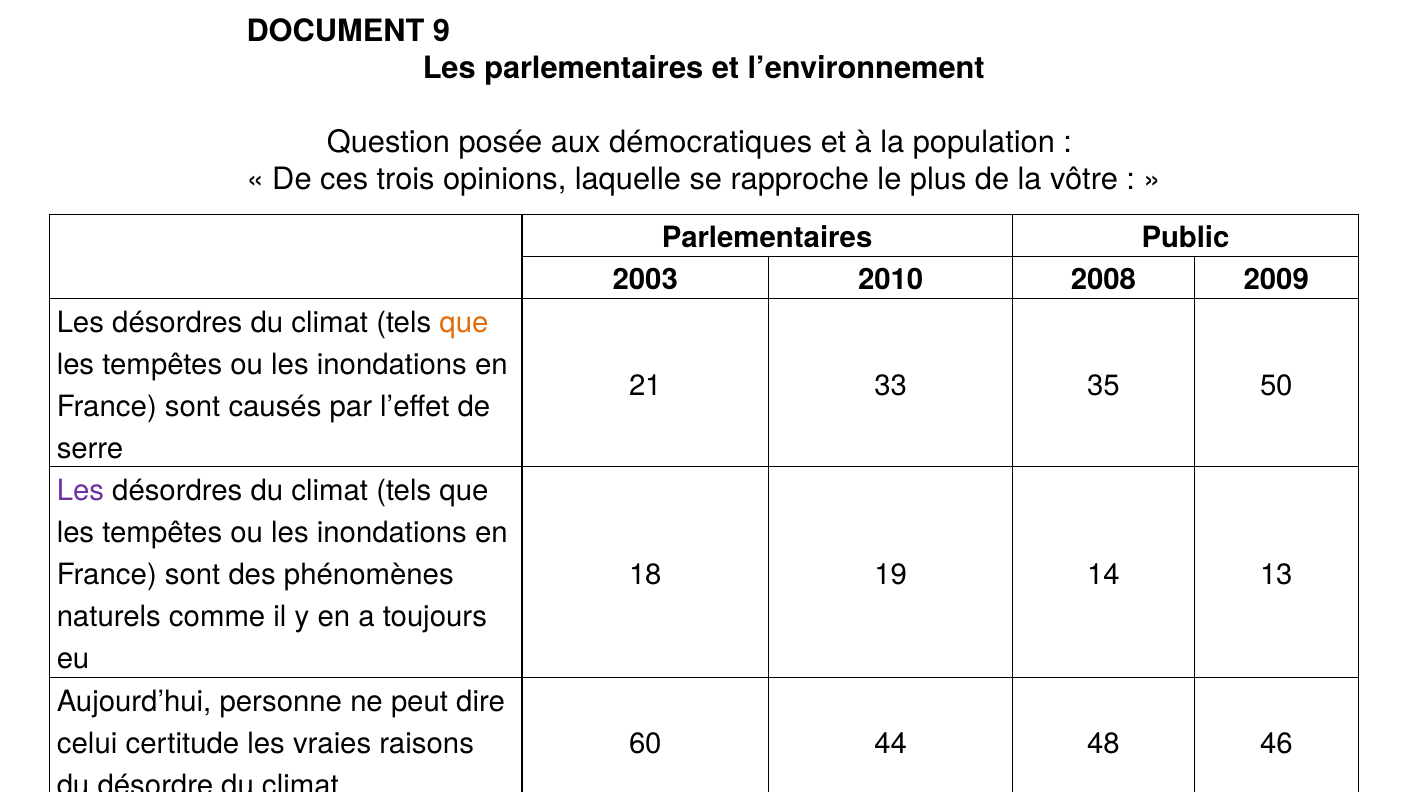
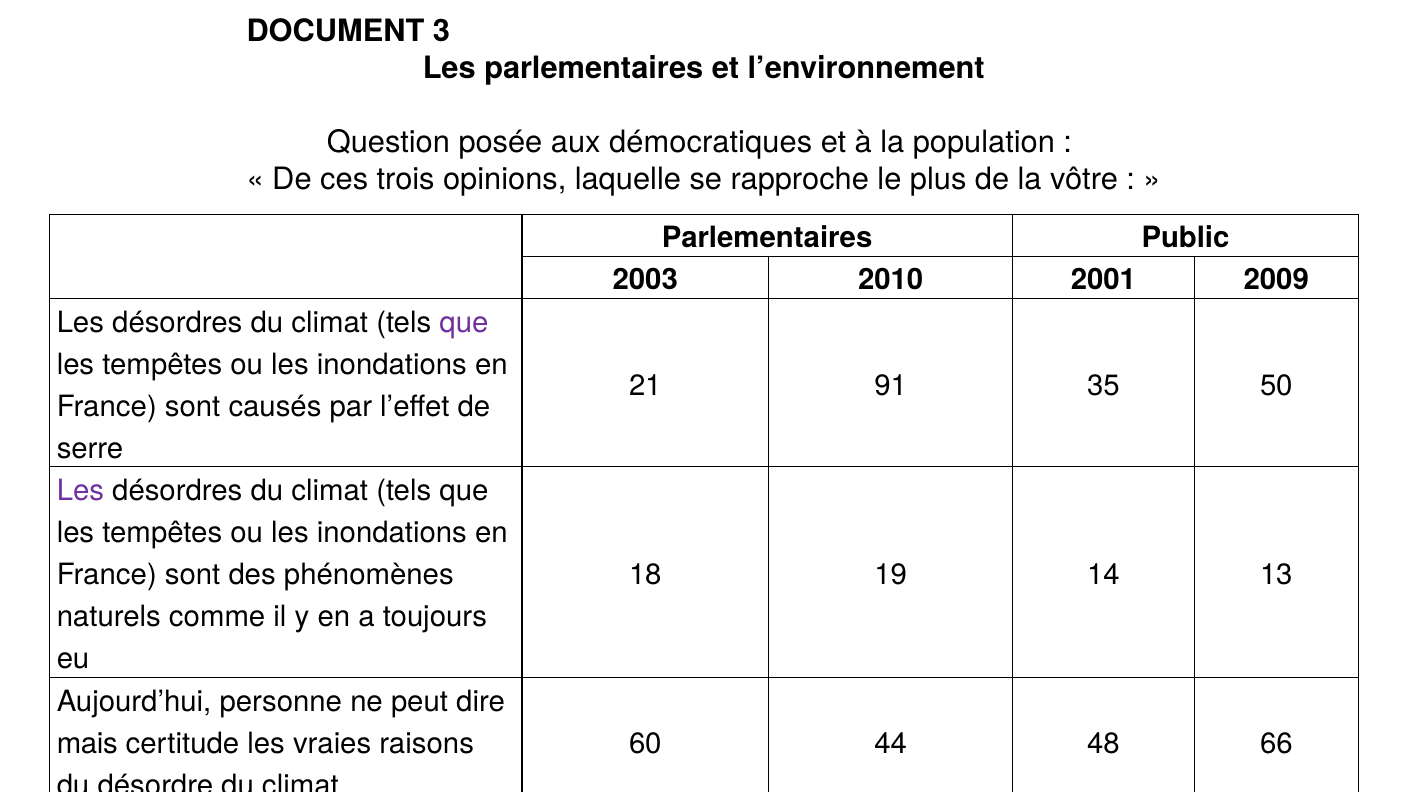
DOCUMENT 9: 9 -> 3
2008: 2008 -> 2001
que at (464, 323) colour: orange -> purple
33: 33 -> 91
celui: celui -> mais
46: 46 -> 66
